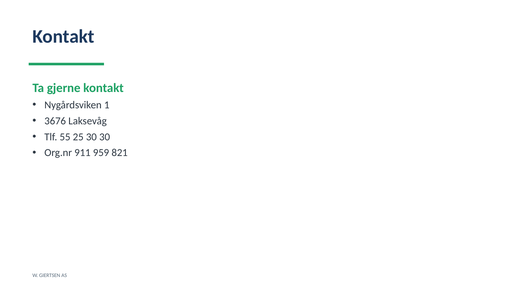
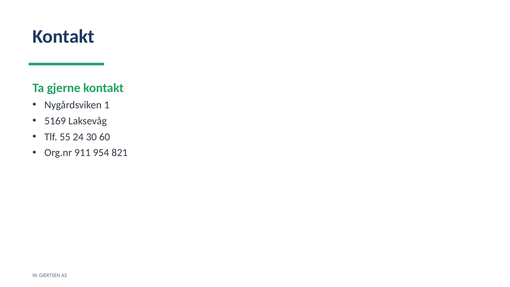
3676: 3676 -> 5169
25: 25 -> 24
30 30: 30 -> 60
959: 959 -> 954
